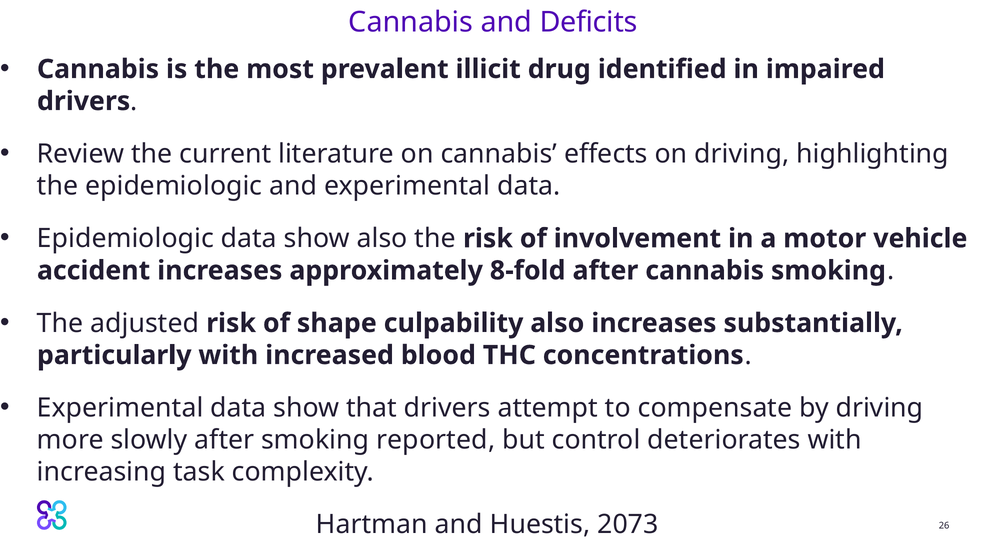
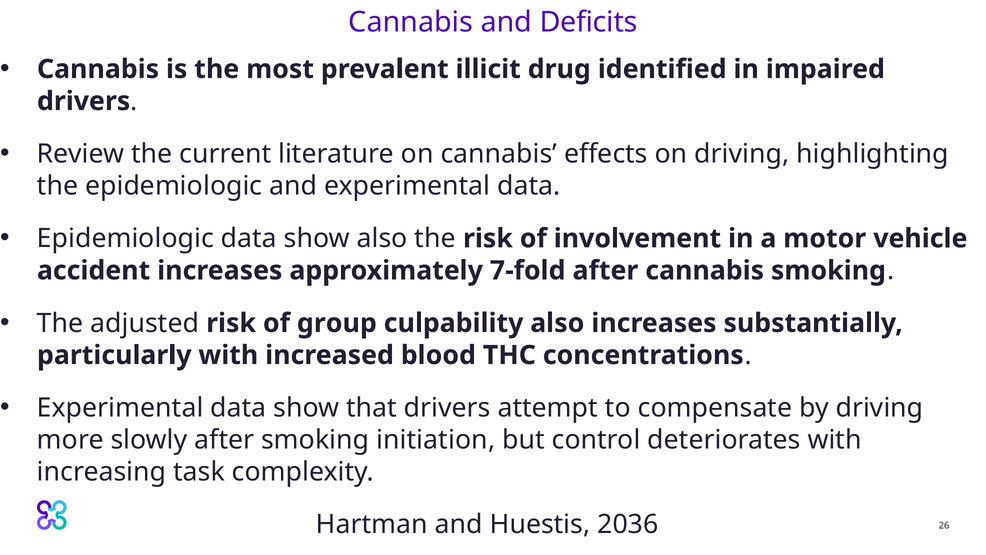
8-fold: 8-fold -> 7-fold
shape: shape -> group
reported: reported -> initiation
2073: 2073 -> 2036
